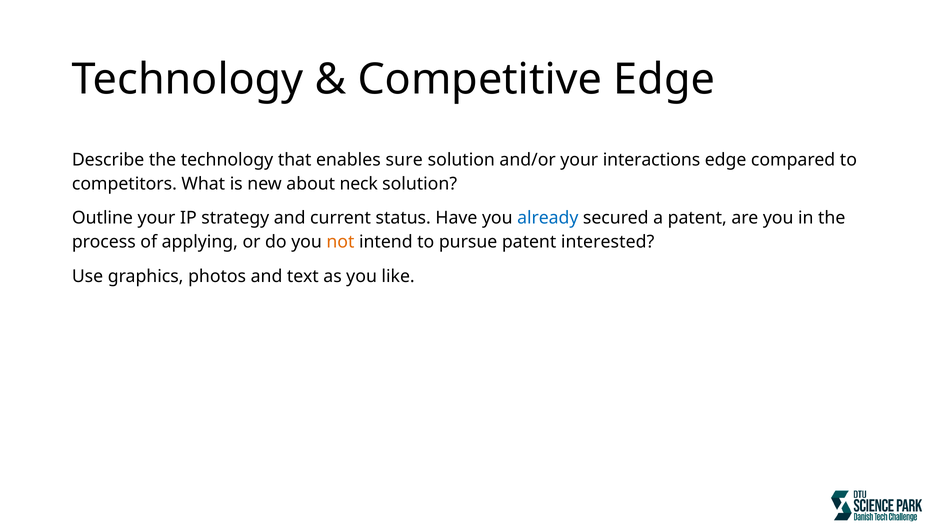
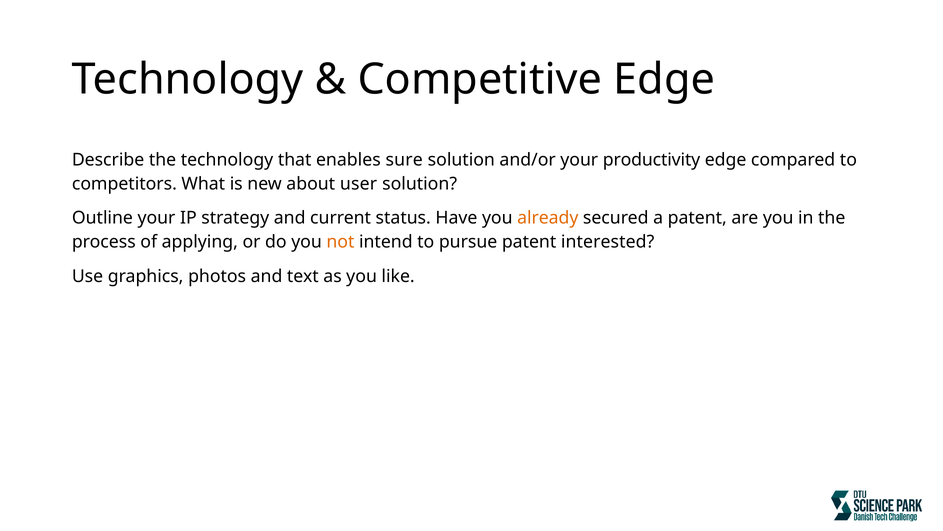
interactions: interactions -> productivity
neck: neck -> user
already colour: blue -> orange
